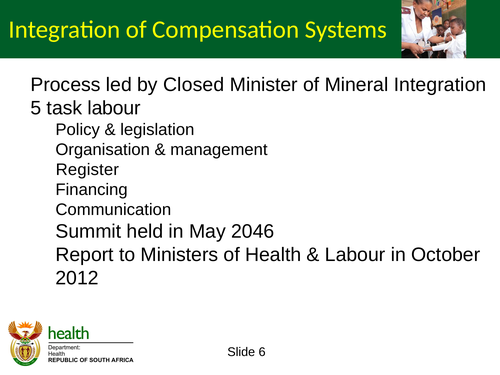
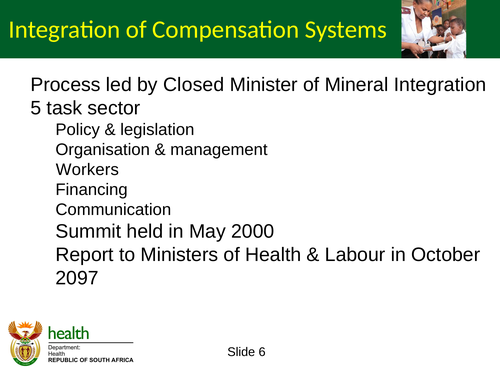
task labour: labour -> sector
Register: Register -> Workers
2046: 2046 -> 2000
2012: 2012 -> 2097
